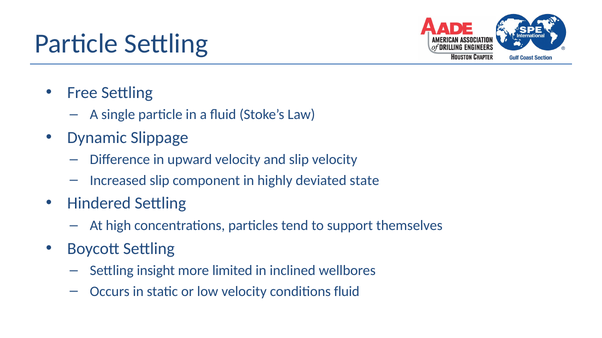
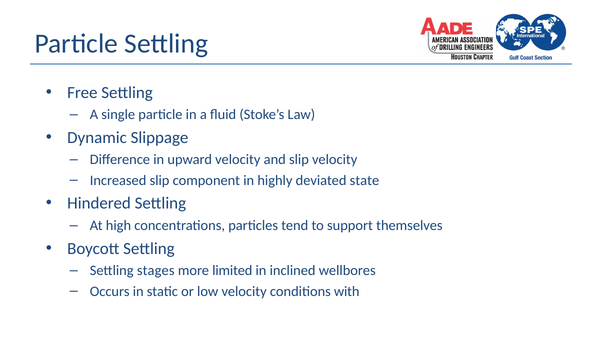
insight: insight -> stages
conditions fluid: fluid -> with
